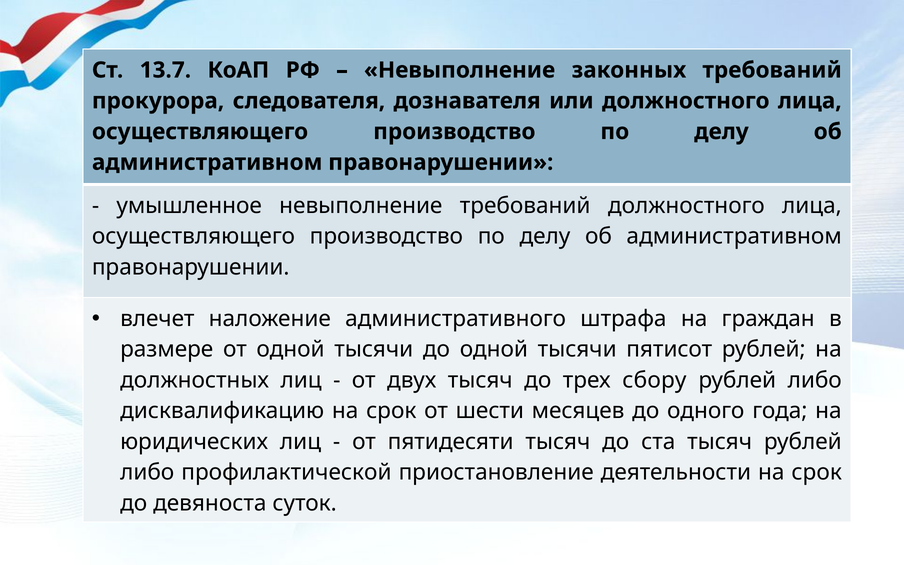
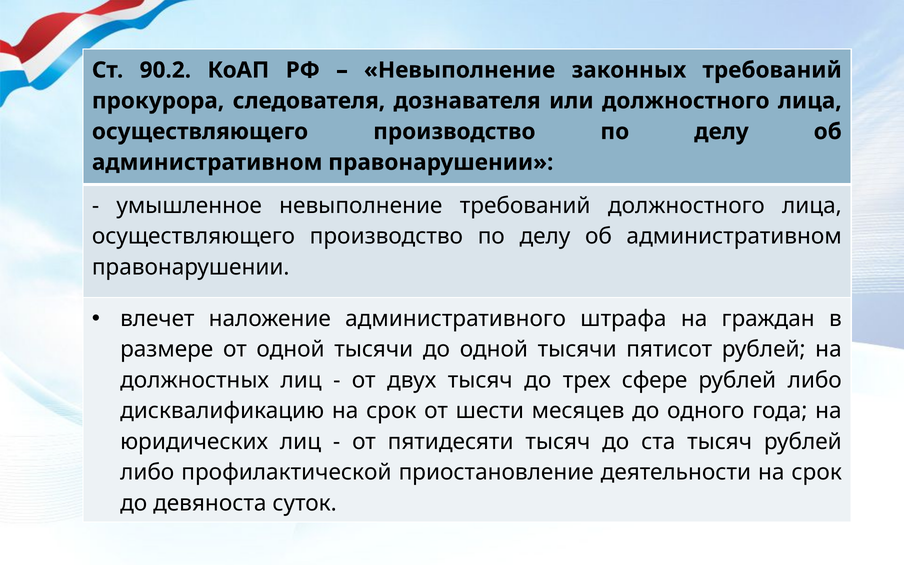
13.7: 13.7 -> 90.2
сбору: сбору -> сфере
